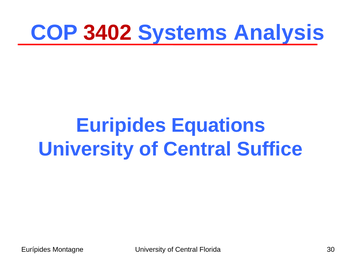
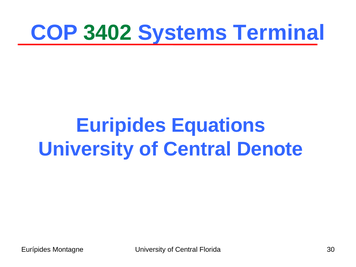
3402 colour: red -> green
Analysis: Analysis -> Terminal
Suffice: Suffice -> Denote
